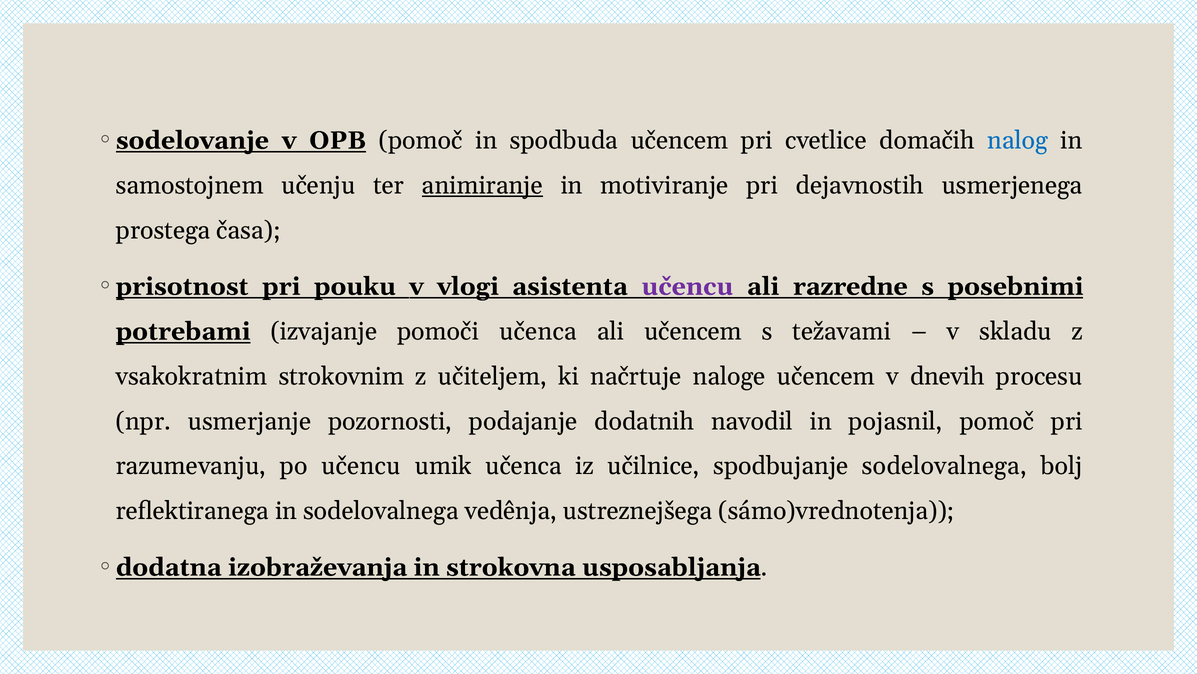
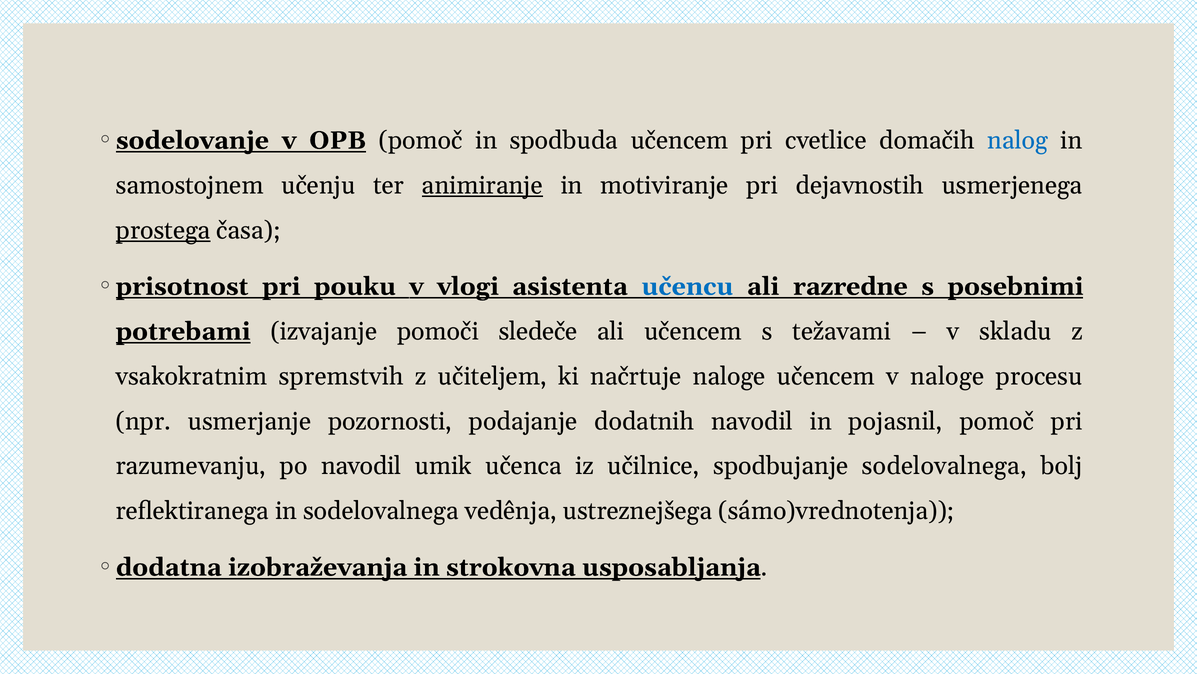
prostega underline: none -> present
učencu at (687, 286) colour: purple -> blue
pomoči učenca: učenca -> sledeče
strokovnim: strokovnim -> spremstvih
v dnevih: dnevih -> naloge
po učencu: učencu -> navodil
